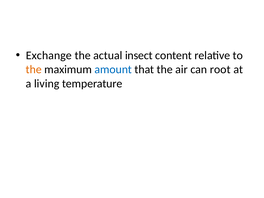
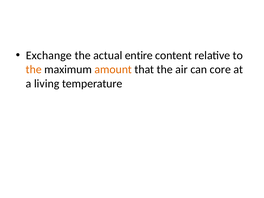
insect: insect -> entire
amount colour: blue -> orange
root: root -> core
